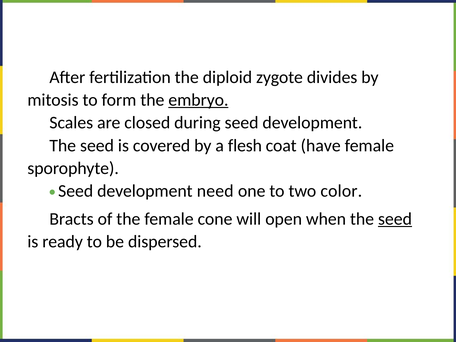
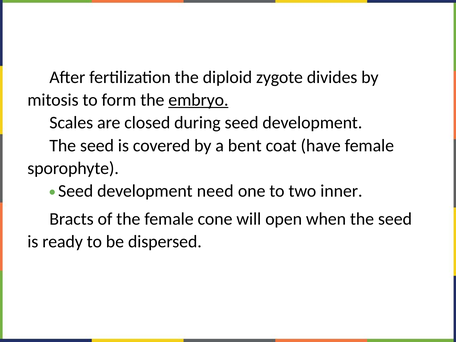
flesh: flesh -> bent
color: color -> inner
seed at (395, 219) underline: present -> none
